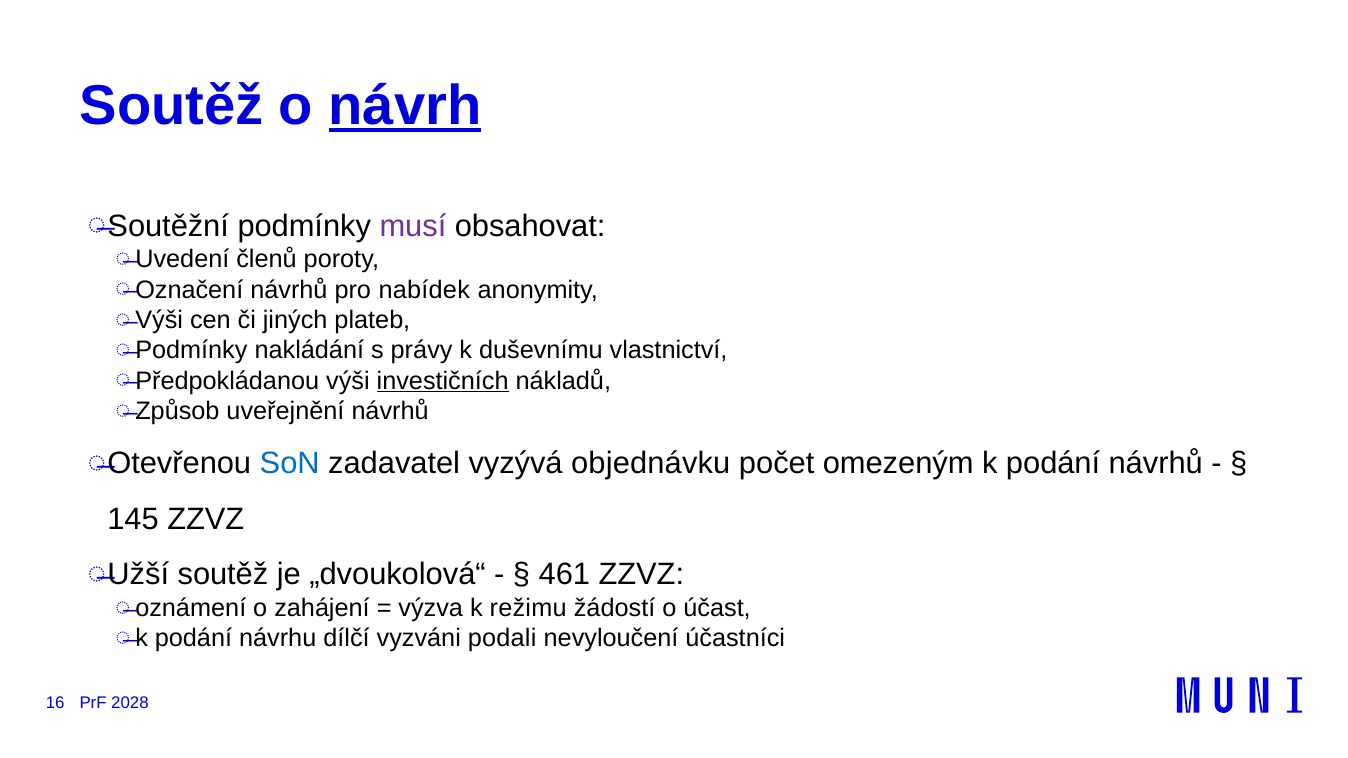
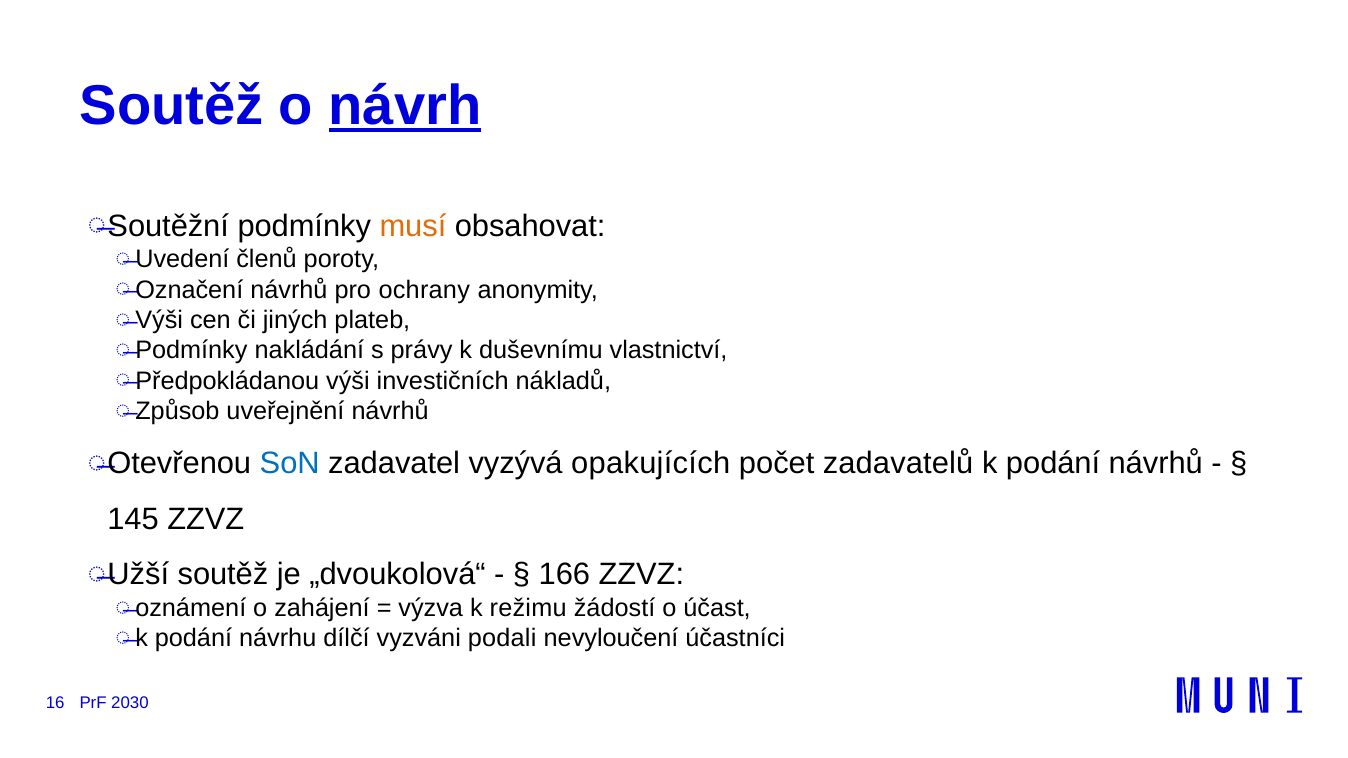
musí colour: purple -> orange
nabídek: nabídek -> ochrany
investičních underline: present -> none
objednávku: objednávku -> opakujících
omezeným: omezeným -> zadavatelů
461: 461 -> 166
2028: 2028 -> 2030
